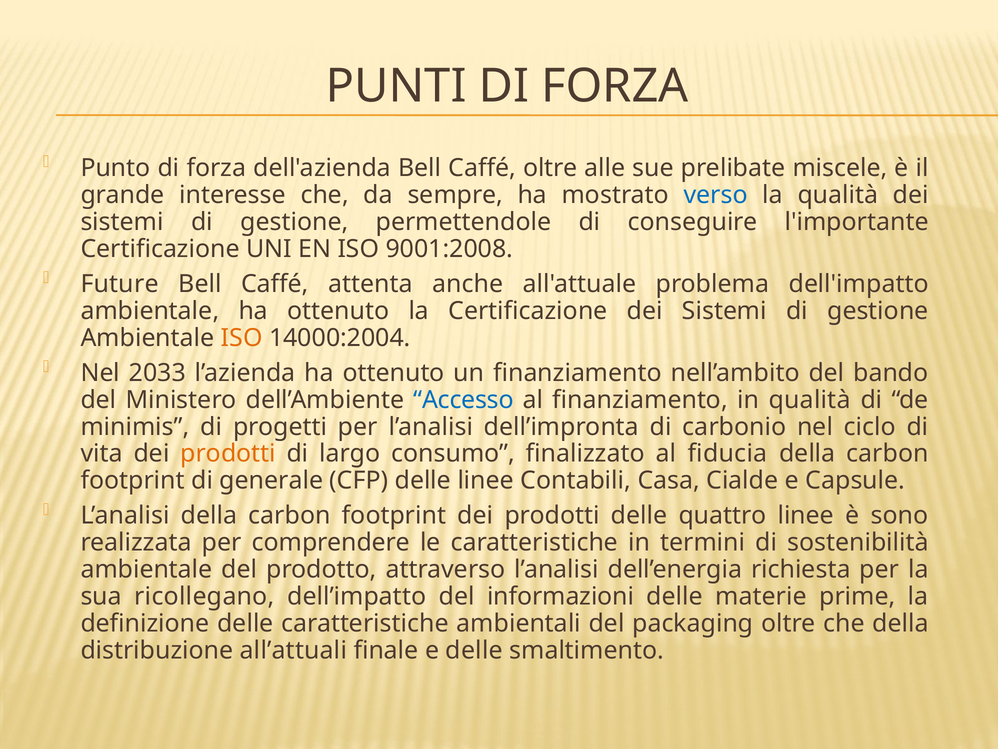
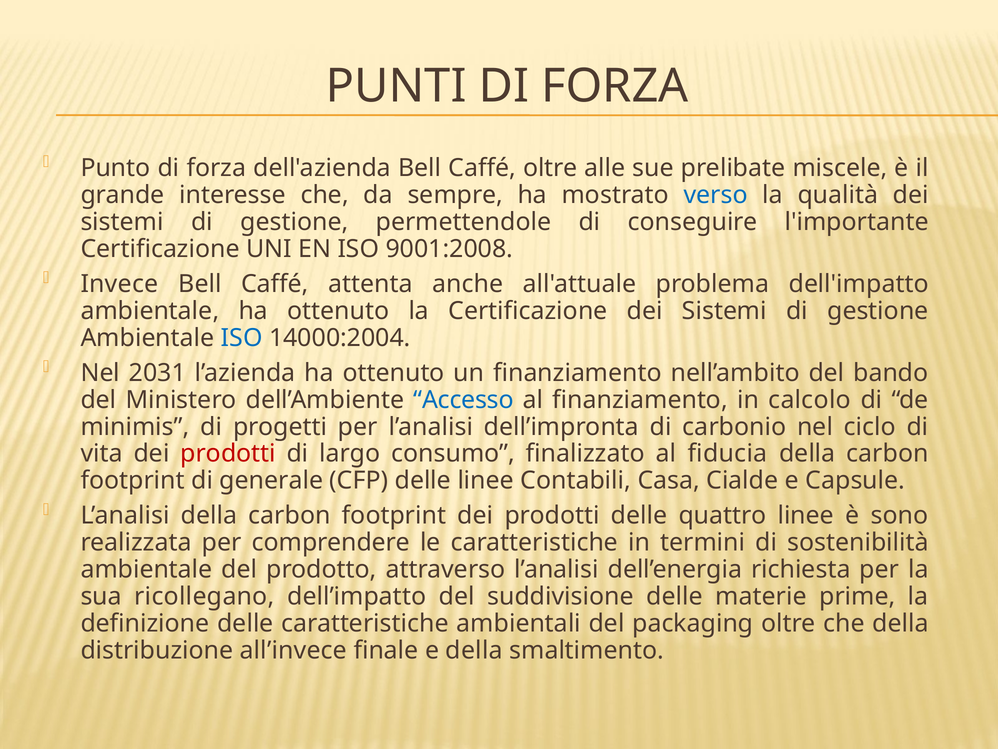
Future: Future -> Invece
ISO at (242, 338) colour: orange -> blue
2033: 2033 -> 2031
in qualità: qualità -> calcolo
prodotti at (228, 453) colour: orange -> red
informazioni: informazioni -> suddivisione
all’attuali: all’attuali -> all’invece
e delle: delle -> della
